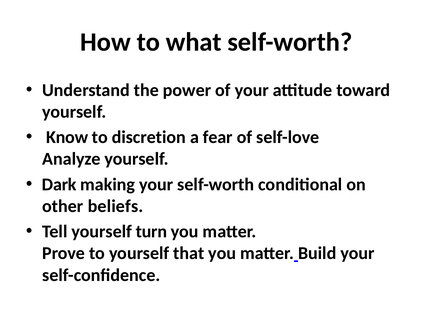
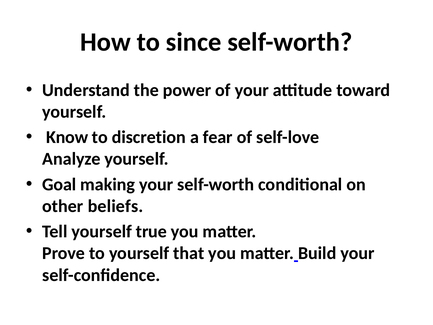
what: what -> since
Dark: Dark -> Goal
turn: turn -> true
